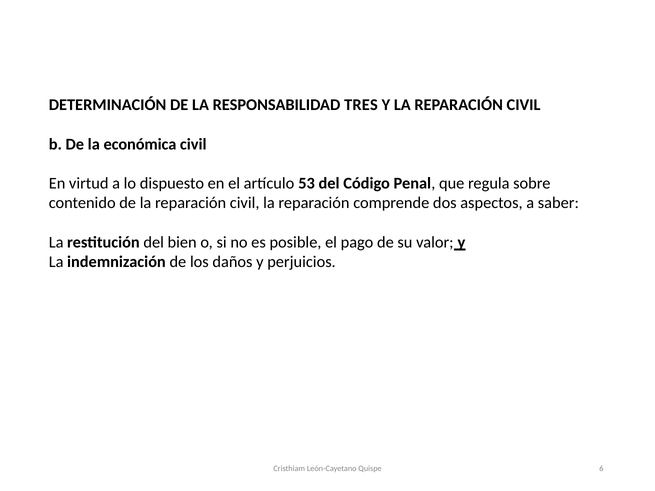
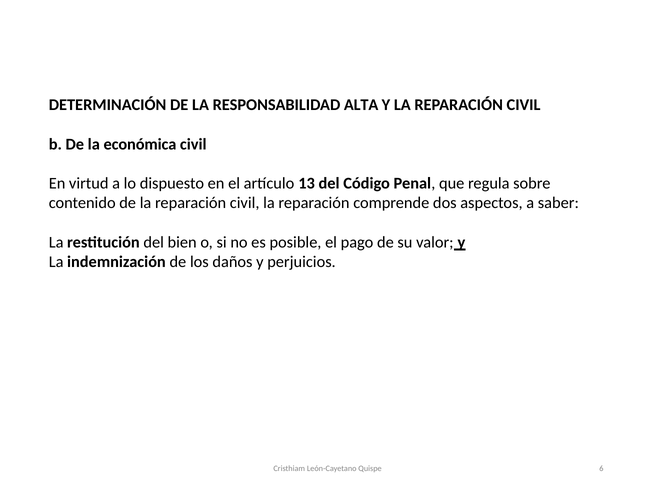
TRES: TRES -> ALTA
53: 53 -> 13
